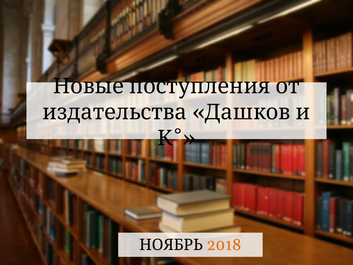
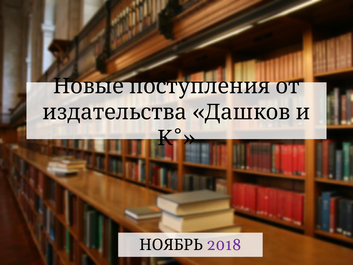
2018 colour: orange -> purple
